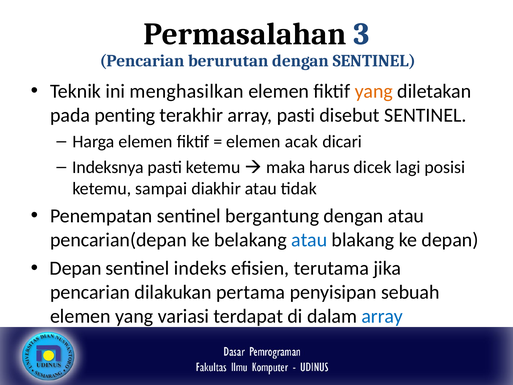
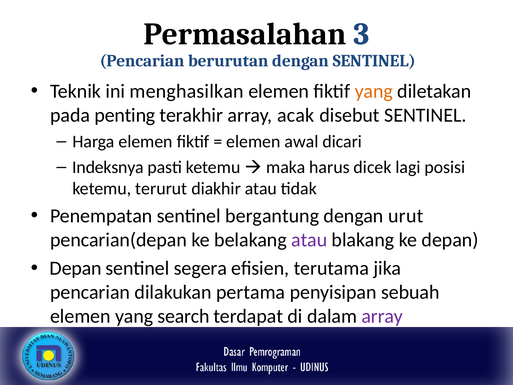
array pasti: pasti -> acak
acak: acak -> awal
sampai: sampai -> terurut
dengan atau: atau -> urut
atau at (309, 240) colour: blue -> purple
indeks: indeks -> segera
variasi: variasi -> search
array at (382, 316) colour: blue -> purple
